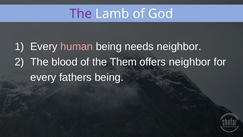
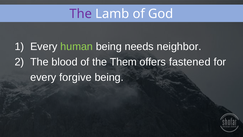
human colour: pink -> light green
offers neighbor: neighbor -> fastened
fathers: fathers -> forgive
